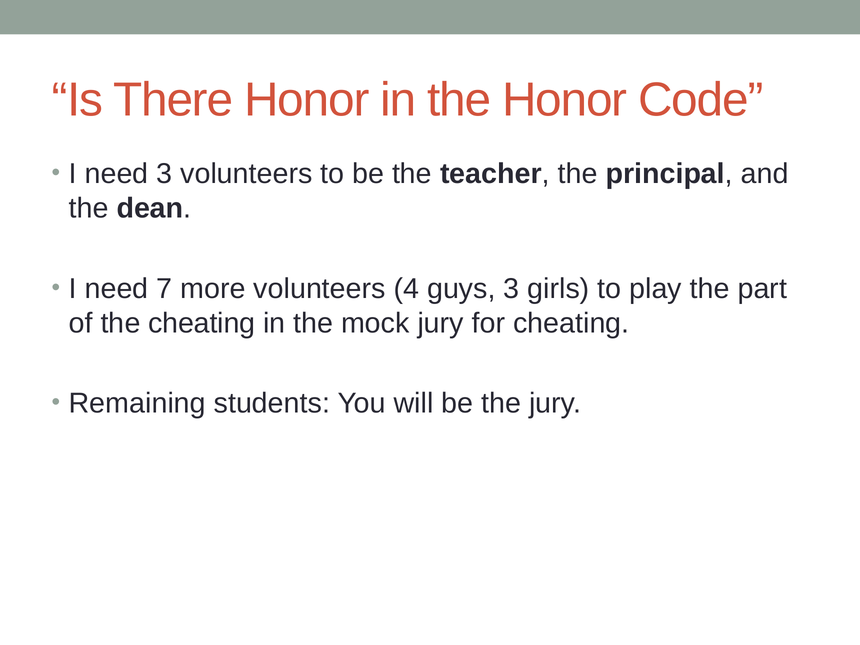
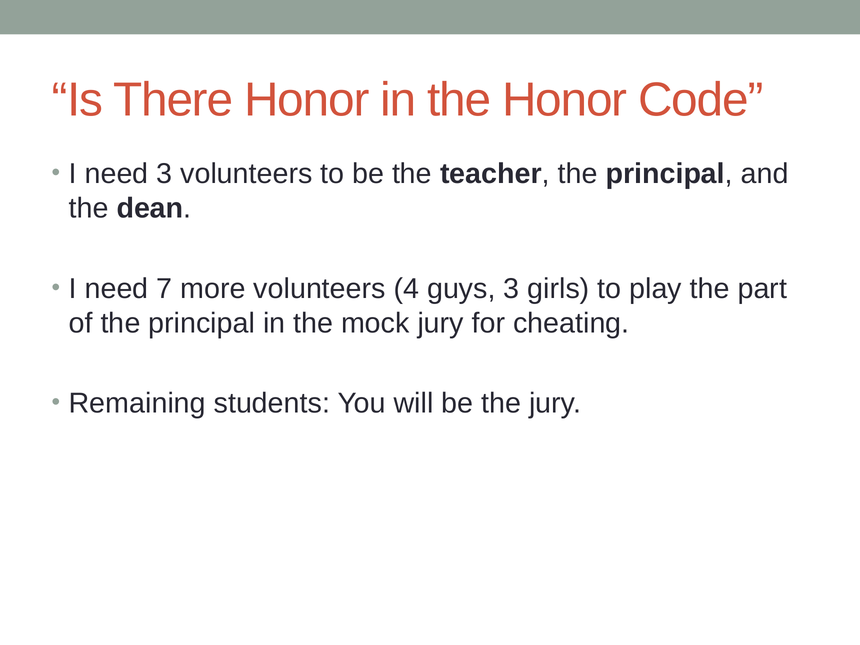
of the cheating: cheating -> principal
